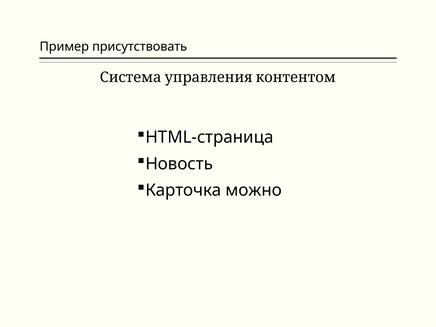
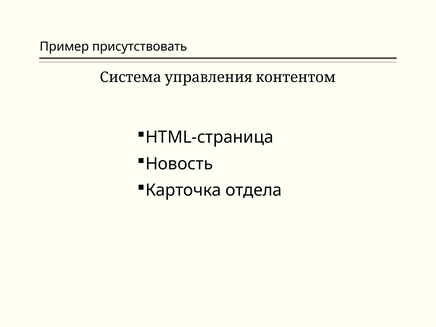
можно: можно -> отдела
